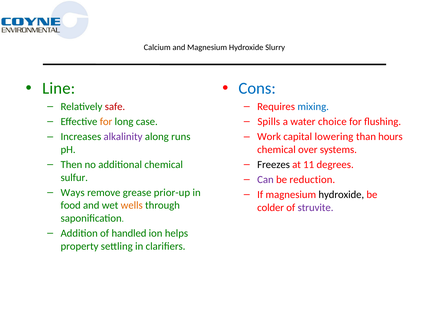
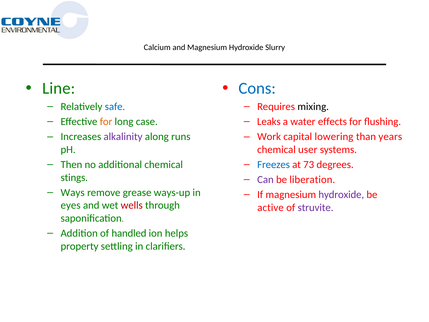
safe colour: red -> blue
mixing colour: blue -> black
Spills: Spills -> Leaks
choice: choice -> effects
hours: hours -> years
over: over -> user
Freezes colour: black -> blue
11: 11 -> 73
sulfur: sulfur -> stings
reduction: reduction -> liberation
prior-up: prior-up -> ways-up
hydroxide at (341, 195) colour: black -> purple
food: food -> eyes
wells colour: orange -> red
colder: colder -> active
